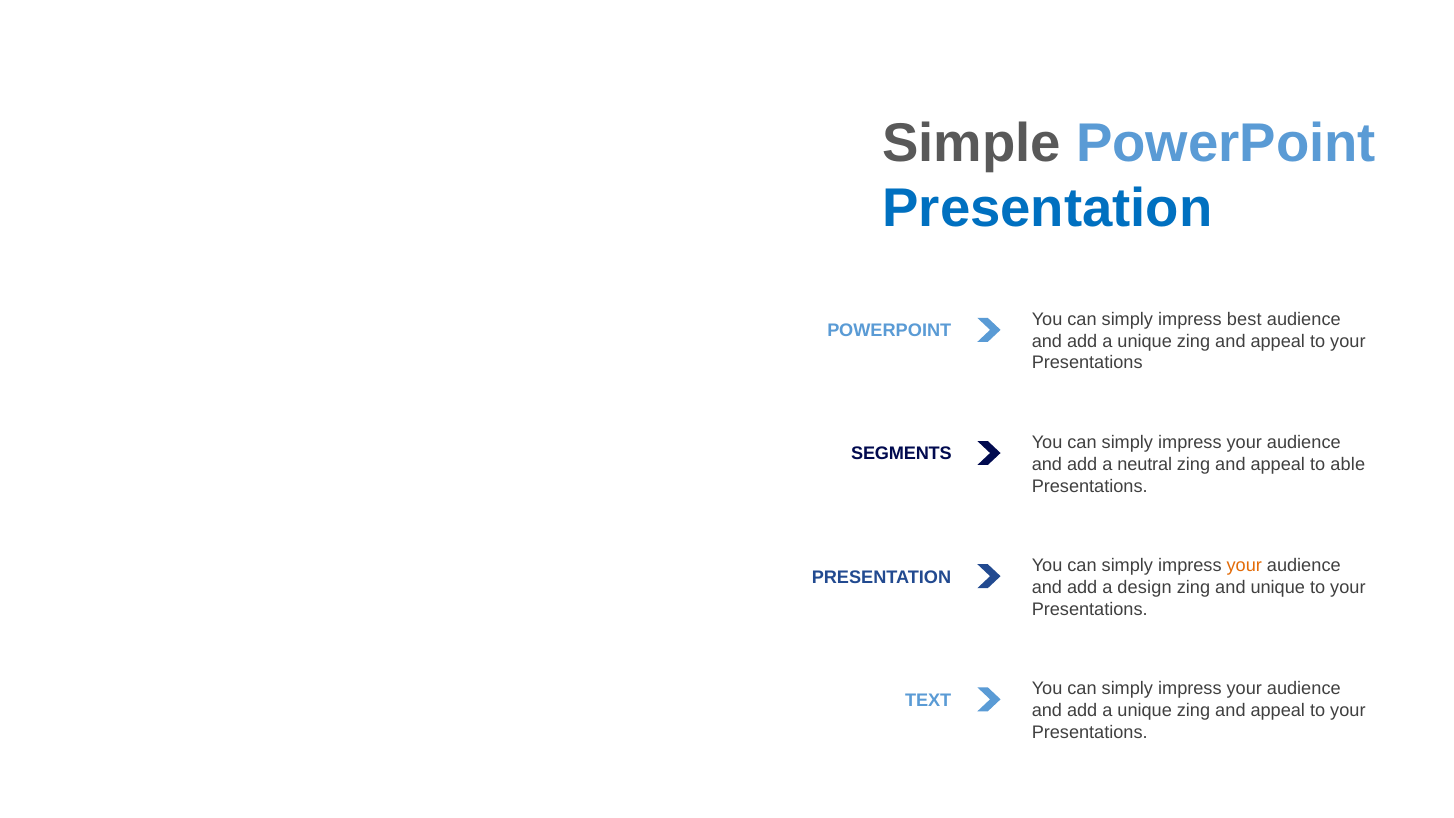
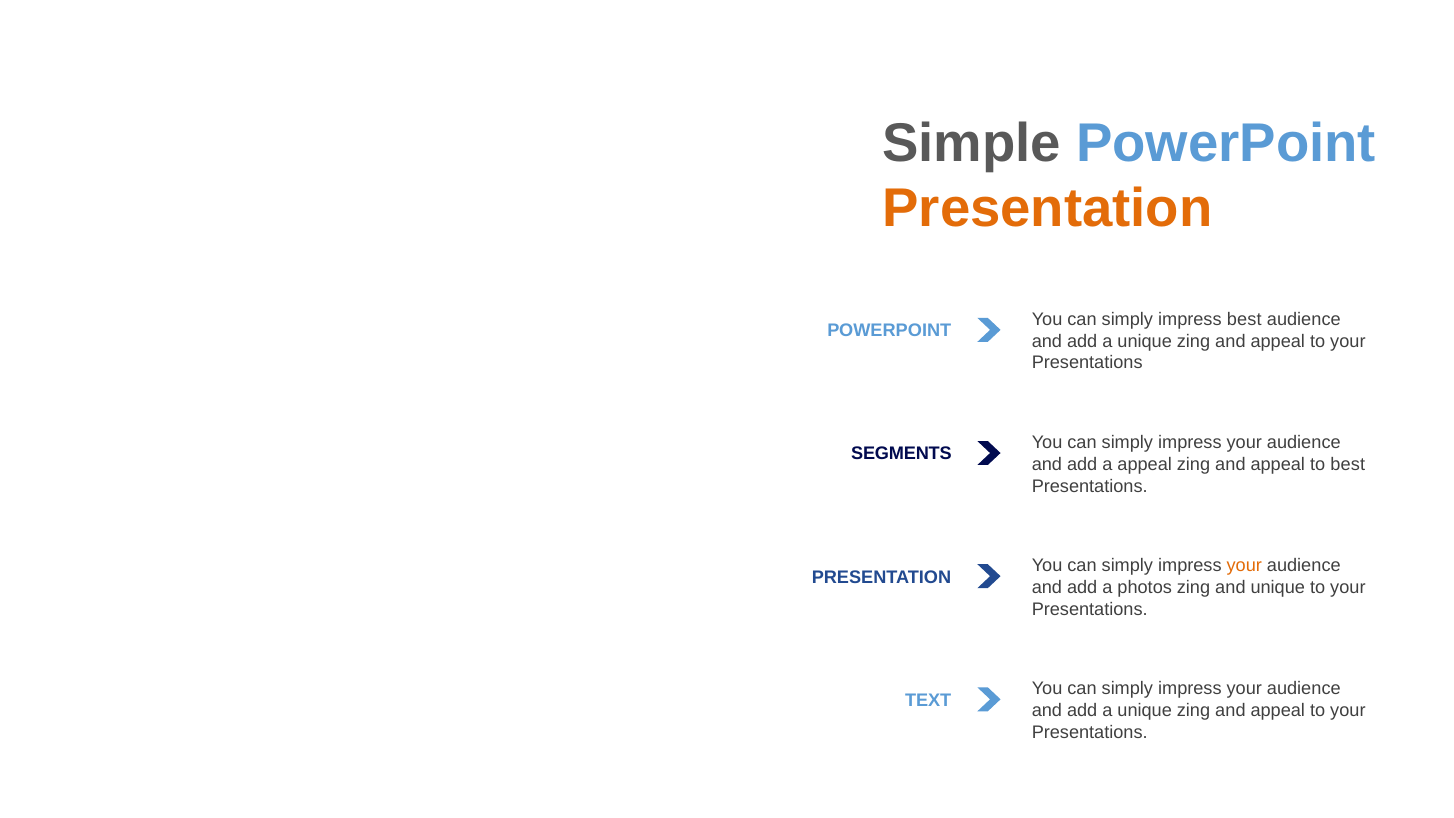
Presentation at (1047, 209) colour: blue -> orange
a neutral: neutral -> appeal
to able: able -> best
design: design -> photos
